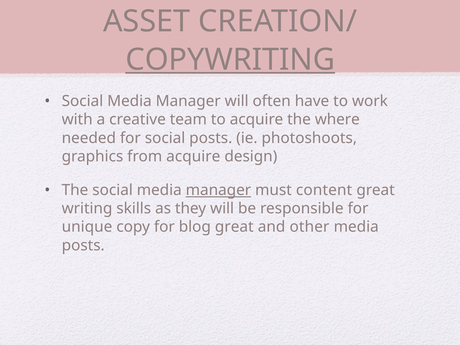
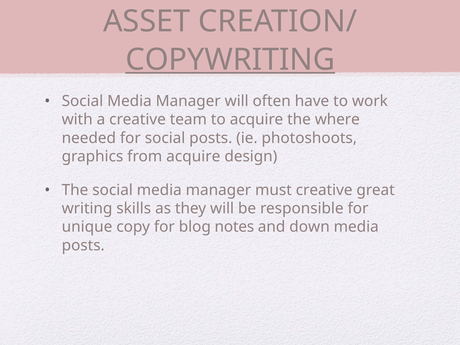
manager at (218, 190) underline: present -> none
must content: content -> creative
blog great: great -> notes
other: other -> down
